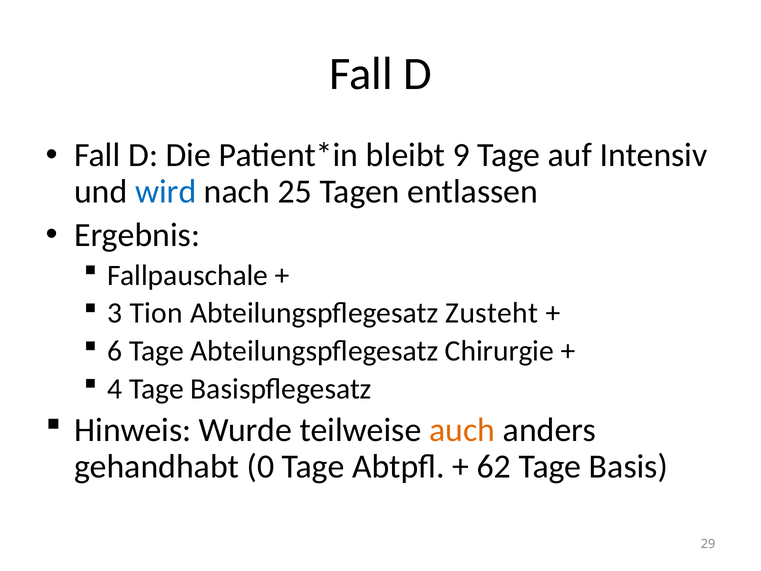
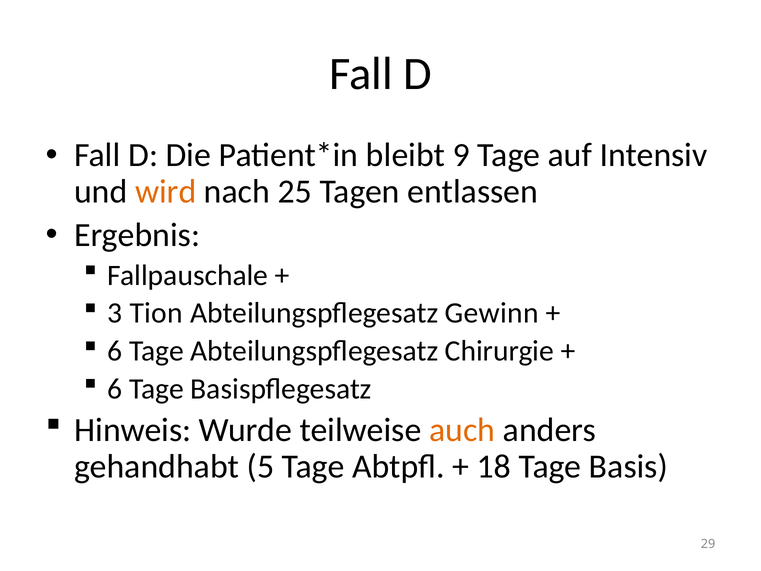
wird colour: blue -> orange
Zusteht: Zusteht -> Gewinn
4 at (115, 389): 4 -> 6
0: 0 -> 5
62: 62 -> 18
